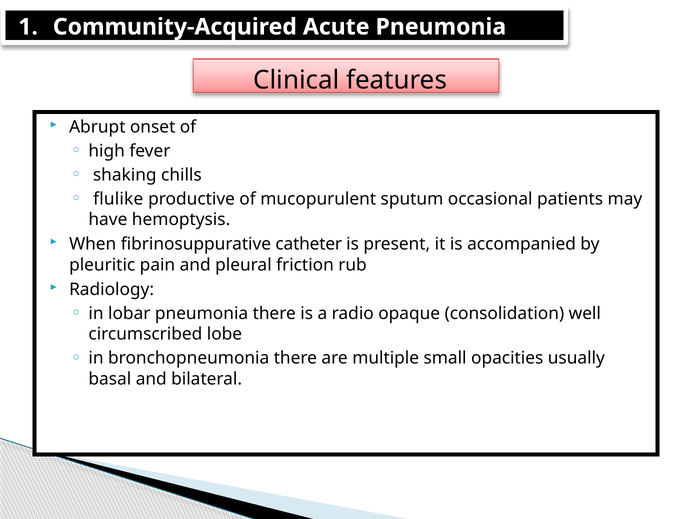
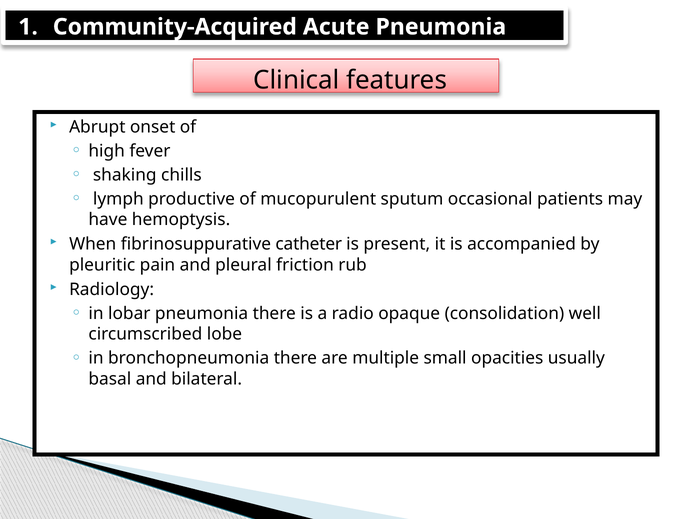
flulike: flulike -> lymph
